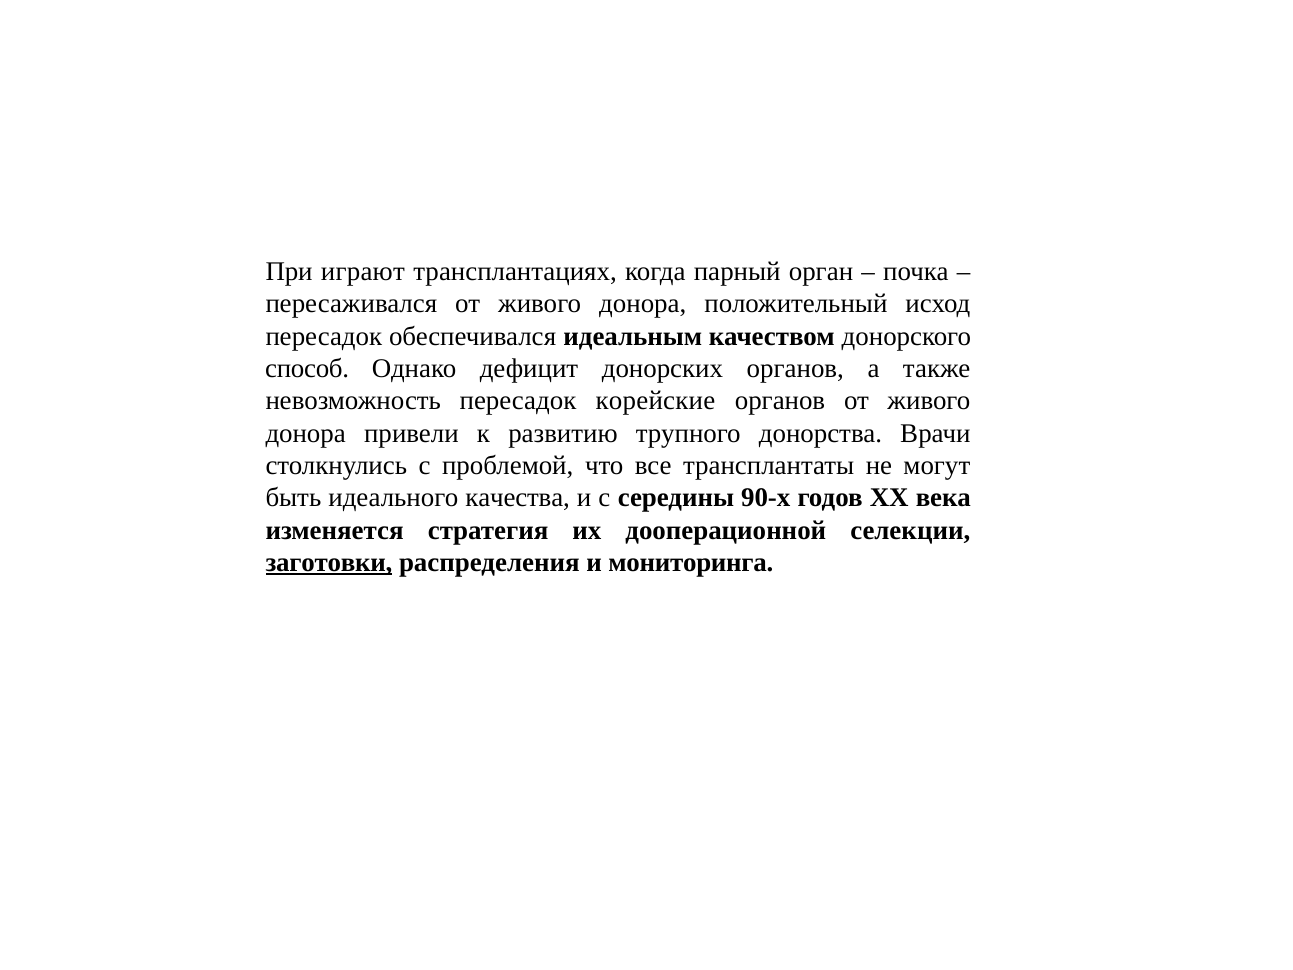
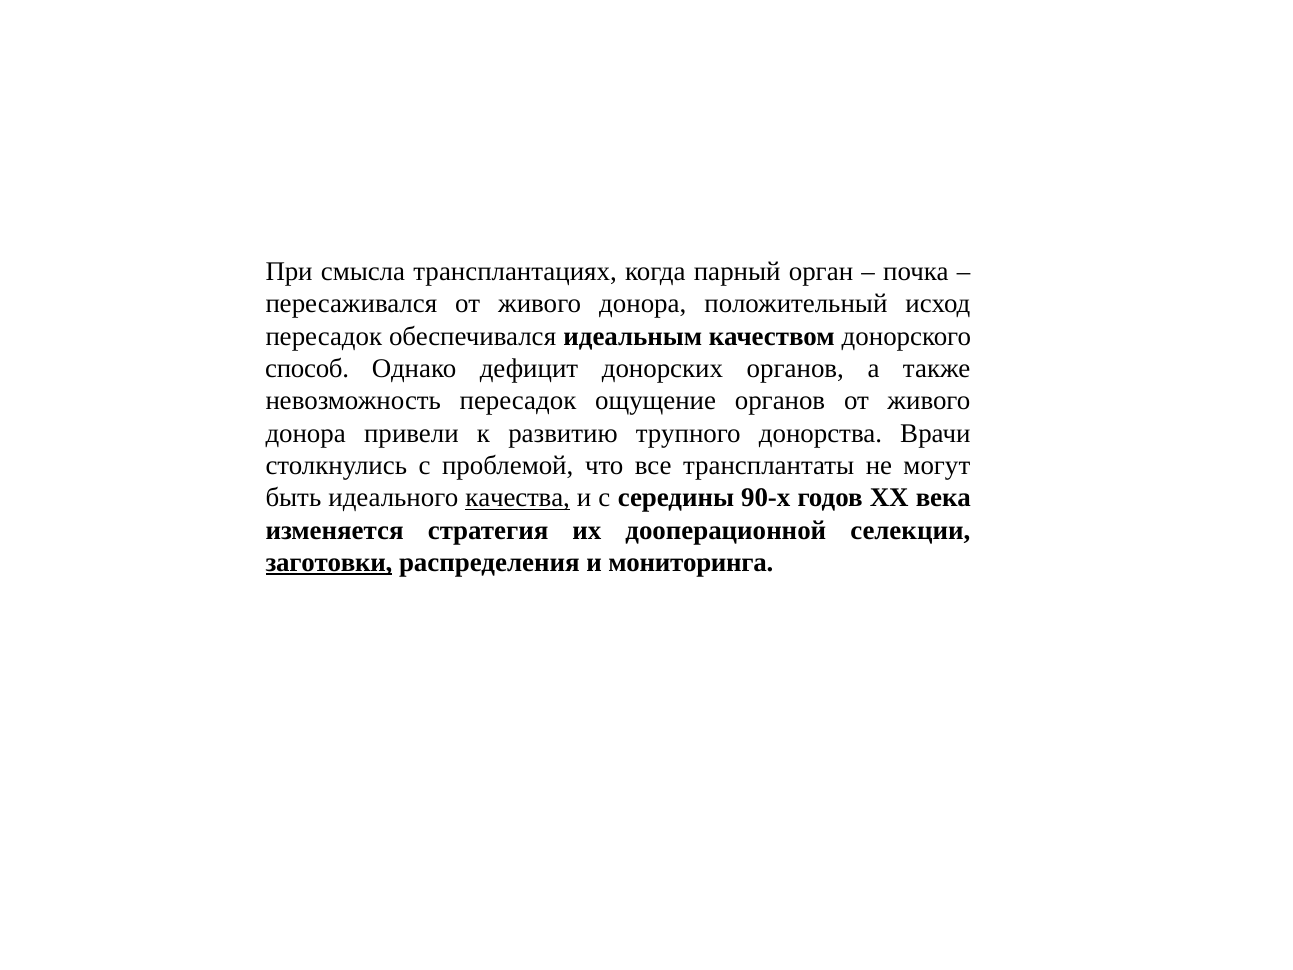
играют: играют -> смысла
корейские: корейские -> ощущение
качества underline: none -> present
